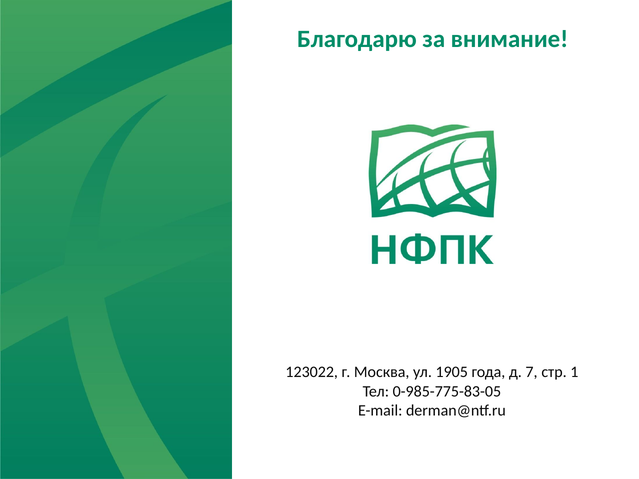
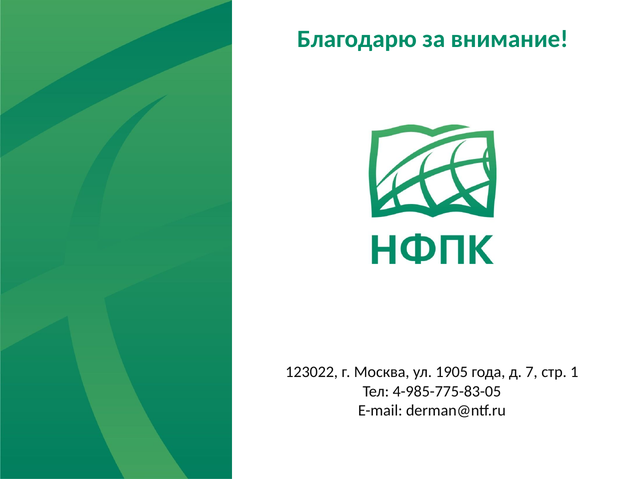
0-985-775-83-05: 0-985-775-83-05 -> 4-985-775-83-05
